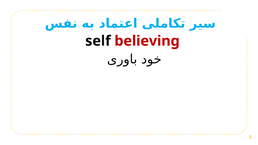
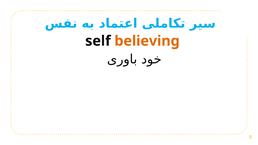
believing colour: red -> orange
